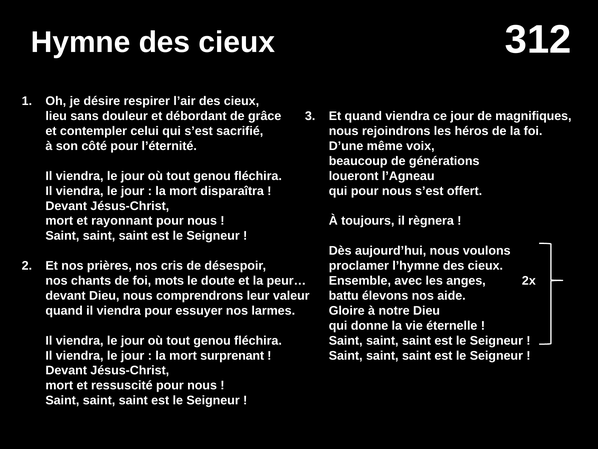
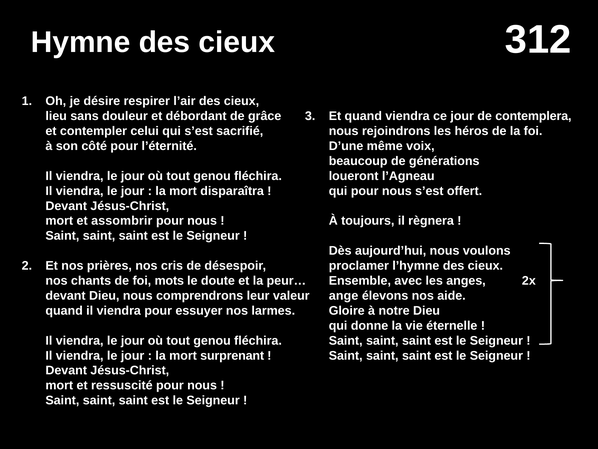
magnifiques: magnifiques -> contemplera
rayonnant: rayonnant -> assombrir
battu: battu -> ange
